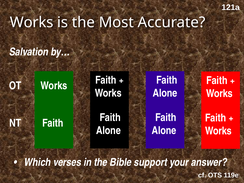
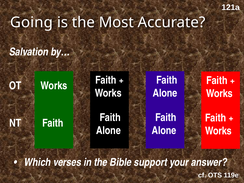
Works at (32, 22): Works -> Going
